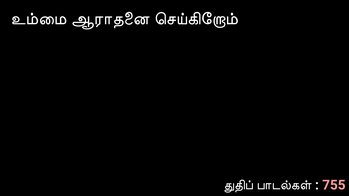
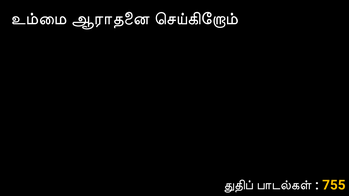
755 colour: pink -> yellow
